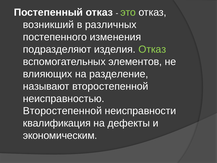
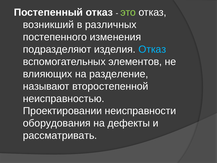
Отказ at (152, 49) colour: light green -> light blue
Второстепенной at (62, 111): Второстепенной -> Проектировании
квалификация: квалификация -> оборудования
экономическим: экономическим -> рассматривать
